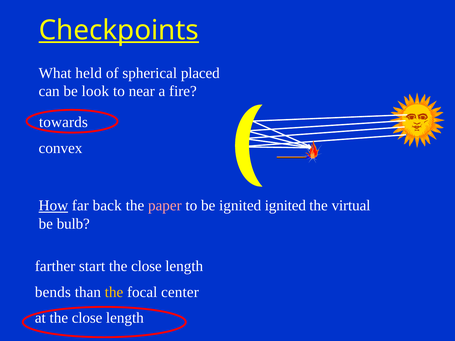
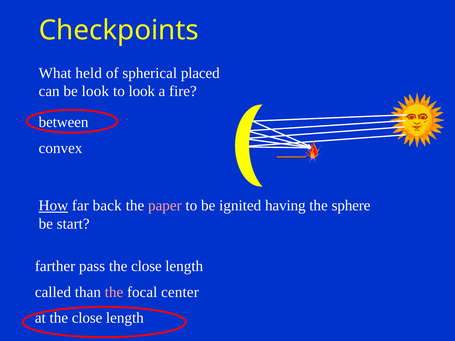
Checkpoints underline: present -> none
to near: near -> look
towards: towards -> between
ignited ignited: ignited -> having
virtual: virtual -> sphere
bulb: bulb -> start
start: start -> pass
bends: bends -> called
the at (114, 292) colour: yellow -> pink
